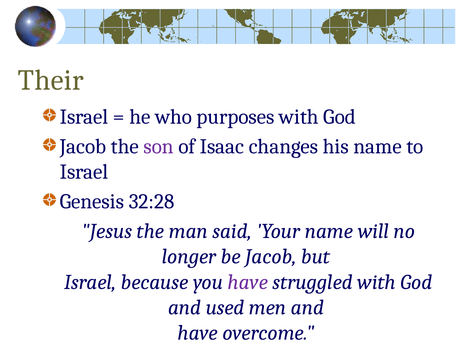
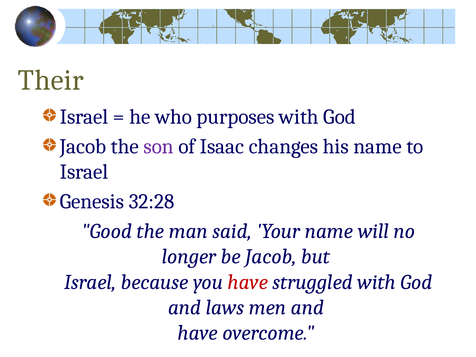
Jesus: Jesus -> Good
have at (248, 282) colour: purple -> red
used: used -> laws
